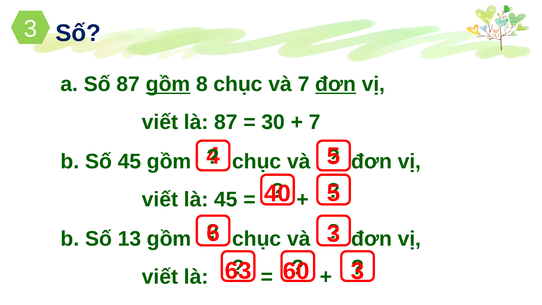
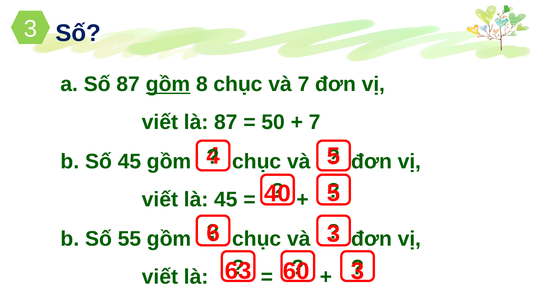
đơn at (336, 84) underline: present -> none
30: 30 -> 50
13: 13 -> 55
